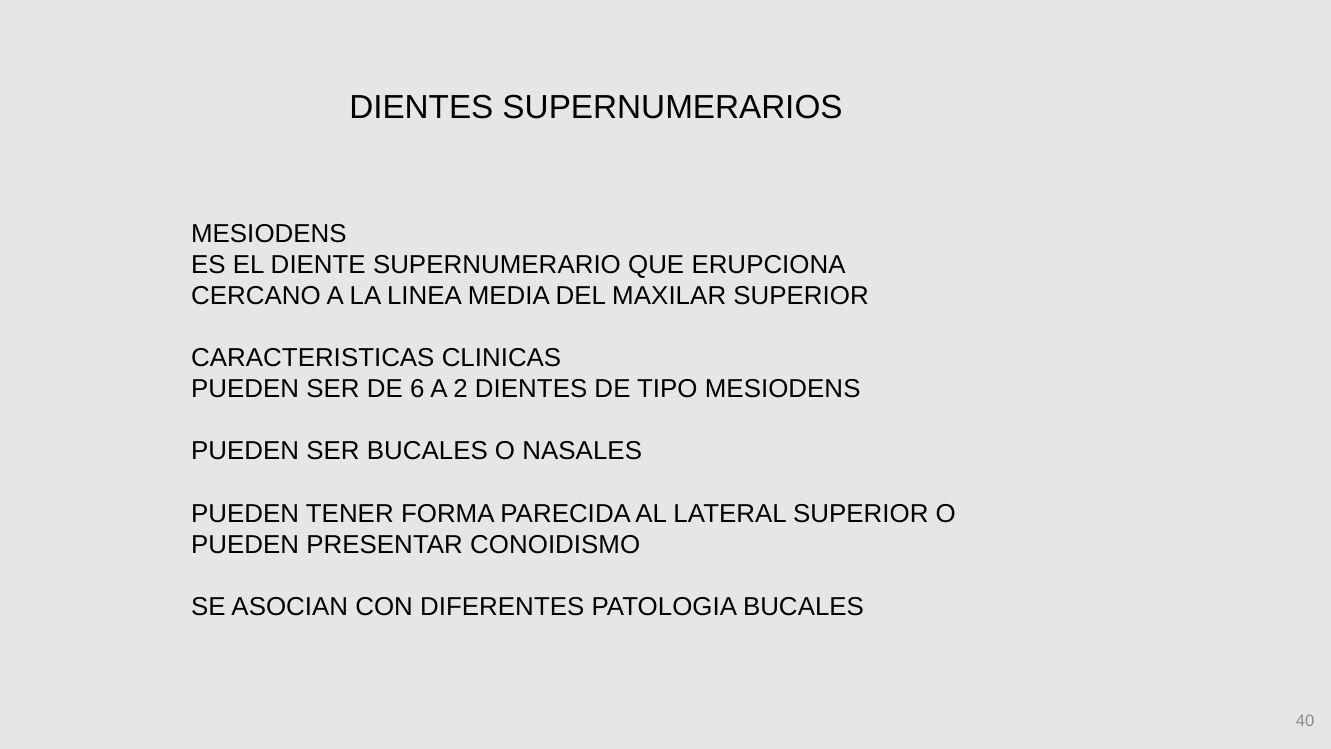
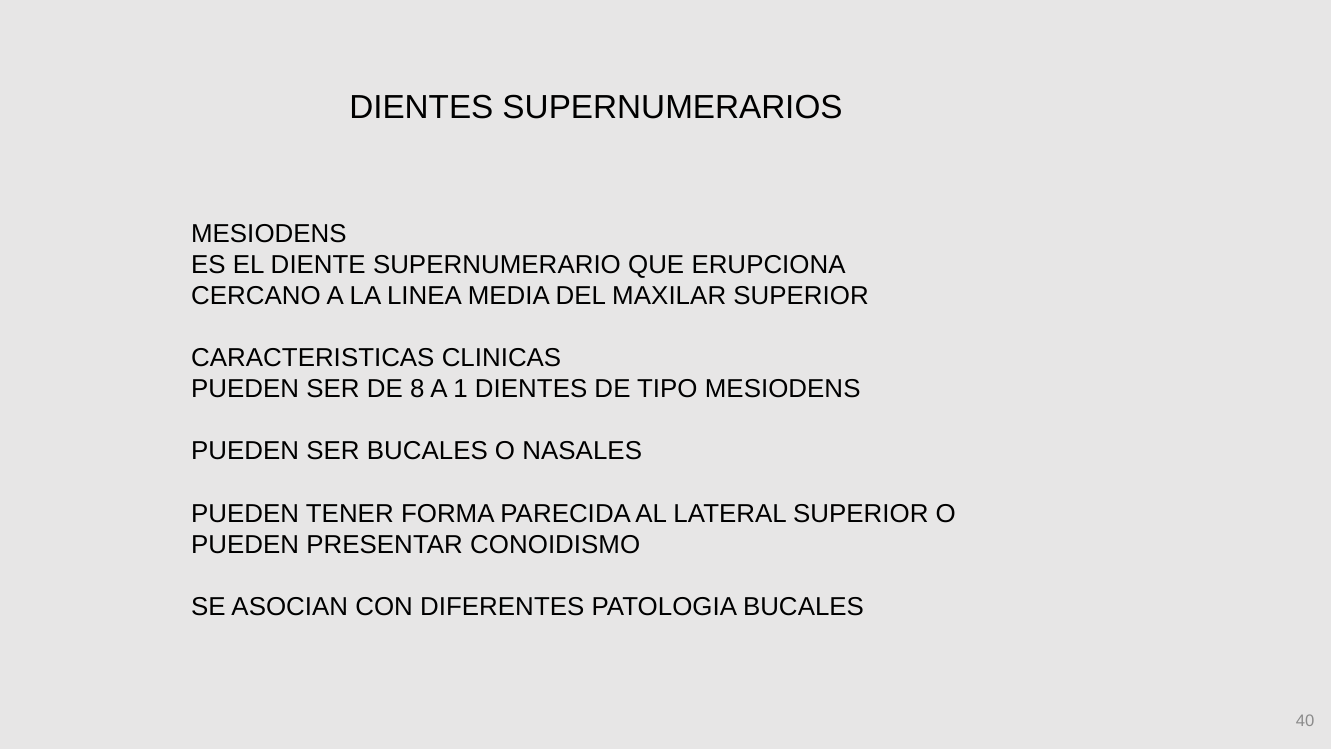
6: 6 -> 8
2: 2 -> 1
